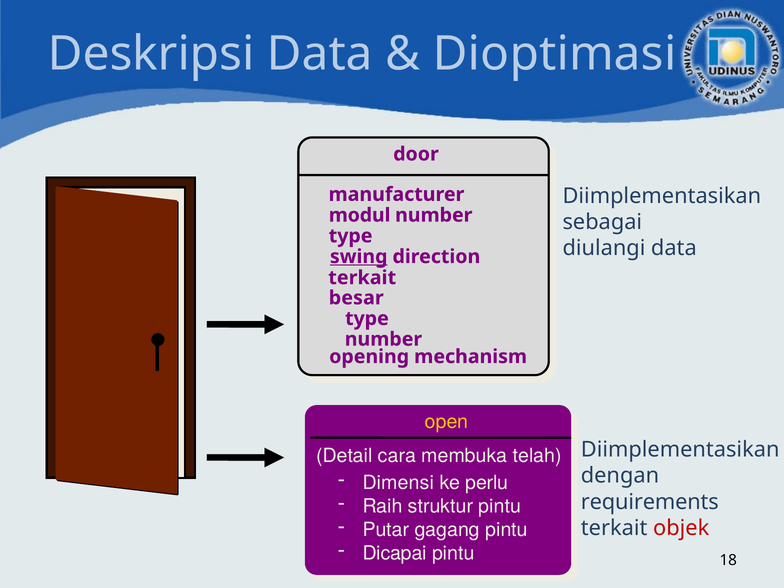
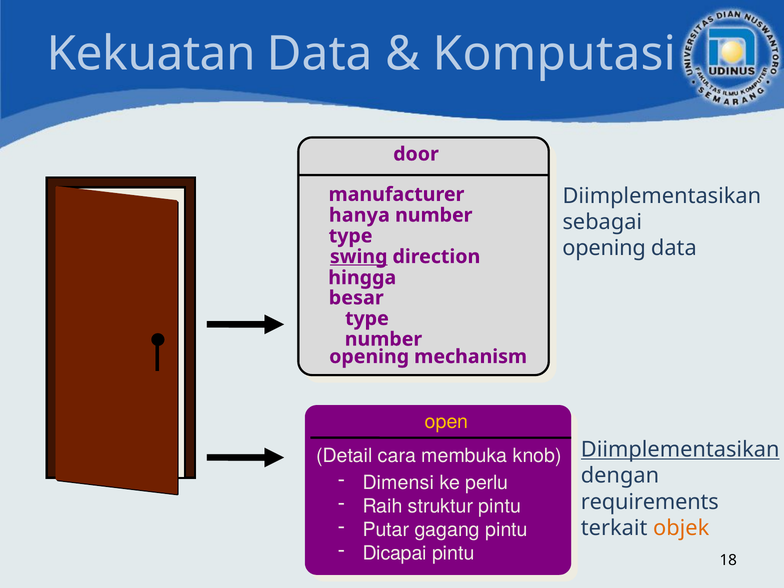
Deskripsi: Deskripsi -> Kekuatan
Dioptimasi: Dioptimasi -> Komputasi
modul: modul -> hanya
diulangi at (604, 248): diulangi -> opening
terkait at (362, 278): terkait -> hingga
Diimplementasikan at (680, 450) underline: none -> present
telah: telah -> knob
objek colour: red -> orange
